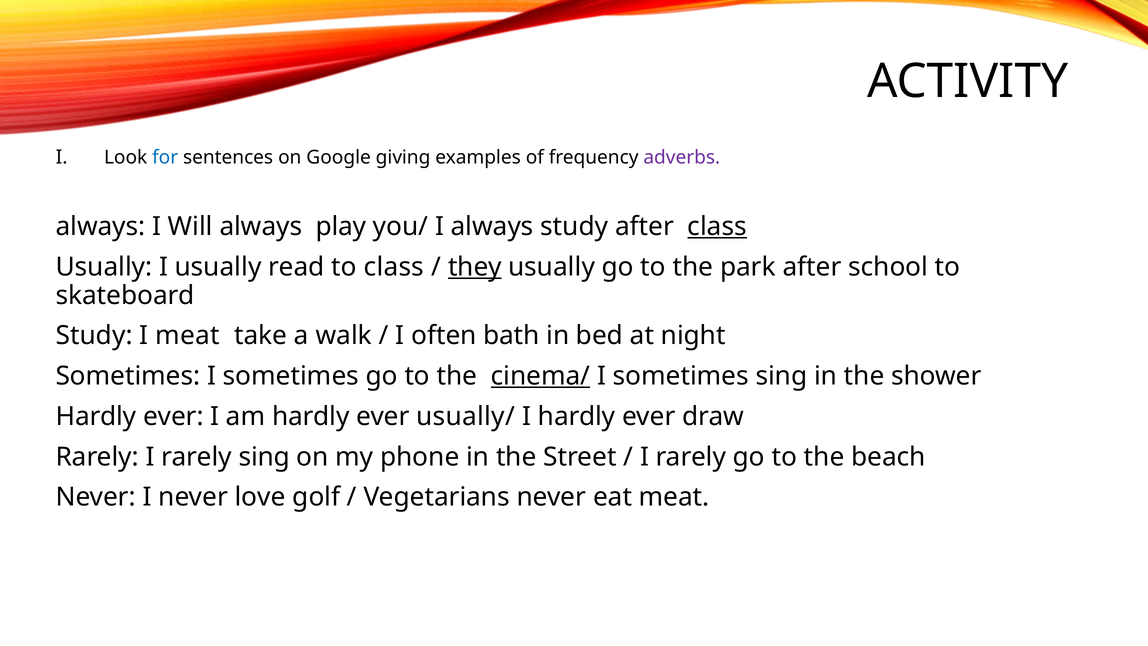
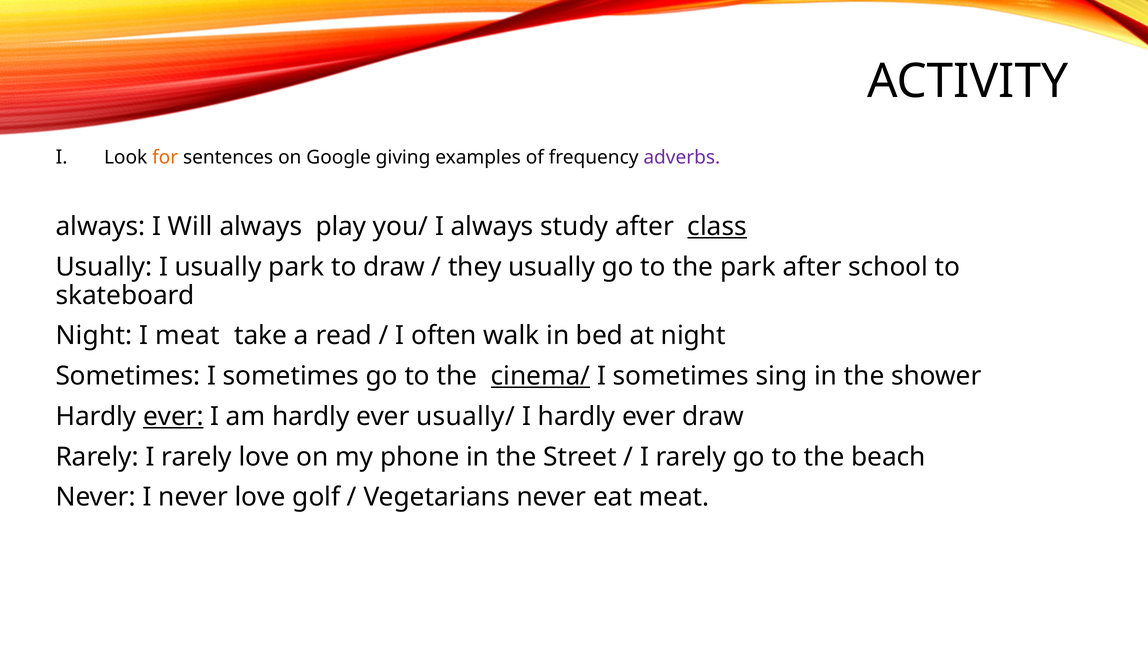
for colour: blue -> orange
usually read: read -> park
to class: class -> draw
they underline: present -> none
Study at (94, 336): Study -> Night
walk: walk -> read
bath: bath -> walk
ever at (173, 416) underline: none -> present
rarely sing: sing -> love
